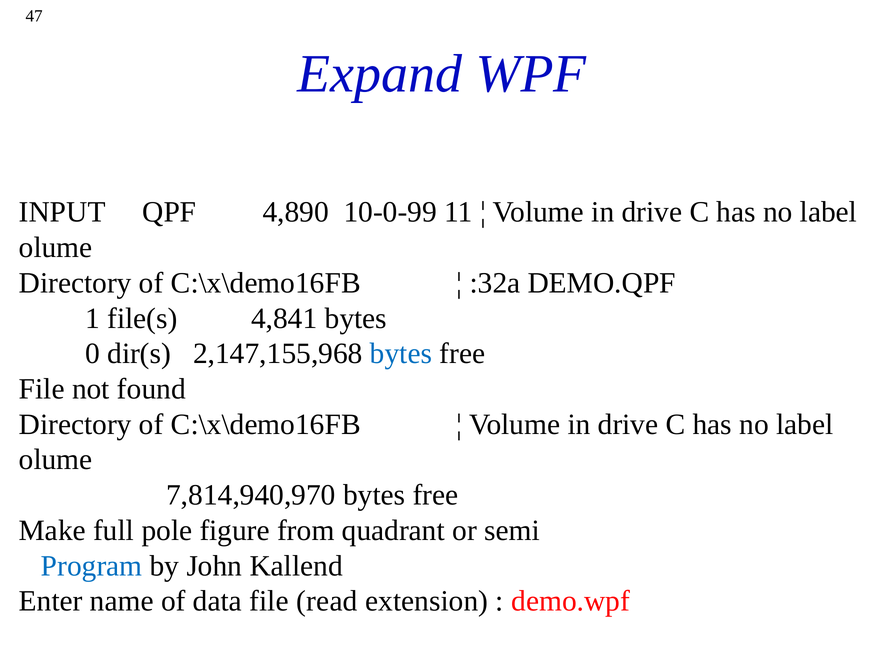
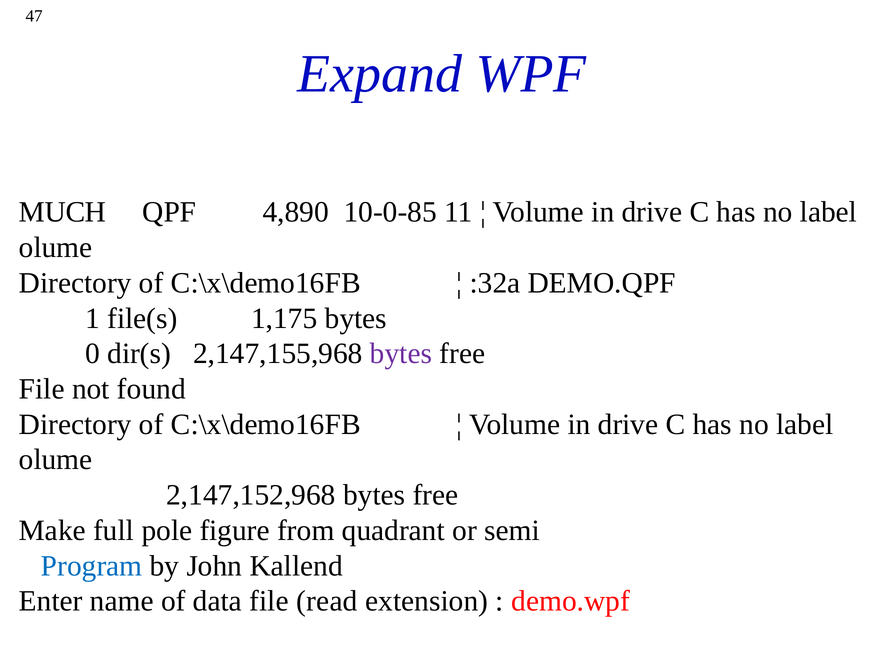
INPUT: INPUT -> MUCH
10-0-99: 10-0-99 -> 10-0-85
4,841: 4,841 -> 1,175
bytes at (401, 354) colour: blue -> purple
7,814,940,970: 7,814,940,970 -> 2,147,152,968
